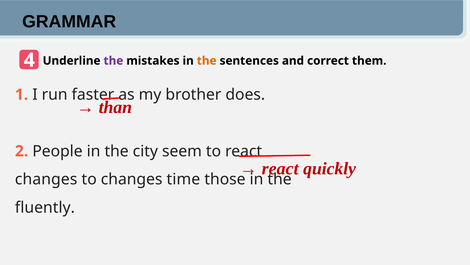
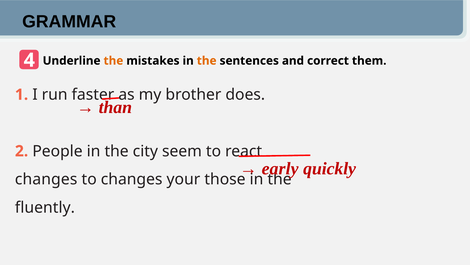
the at (113, 61) colour: purple -> orange
react at (280, 168): react -> early
time: time -> your
